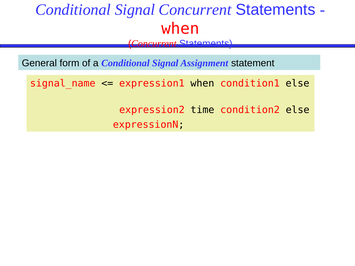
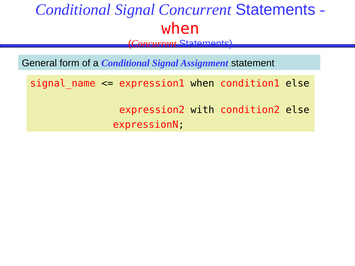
time: time -> with
